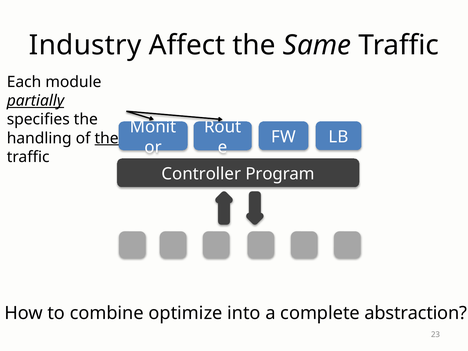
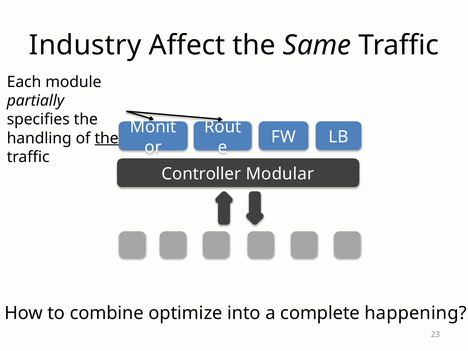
partially underline: present -> none
Program: Program -> Modular
abstraction: abstraction -> happening
